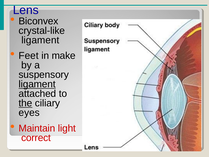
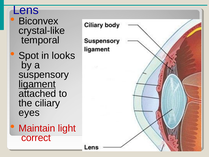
ligament at (40, 40): ligament -> temporal
Feet: Feet -> Spot
make: make -> looks
the underline: present -> none
